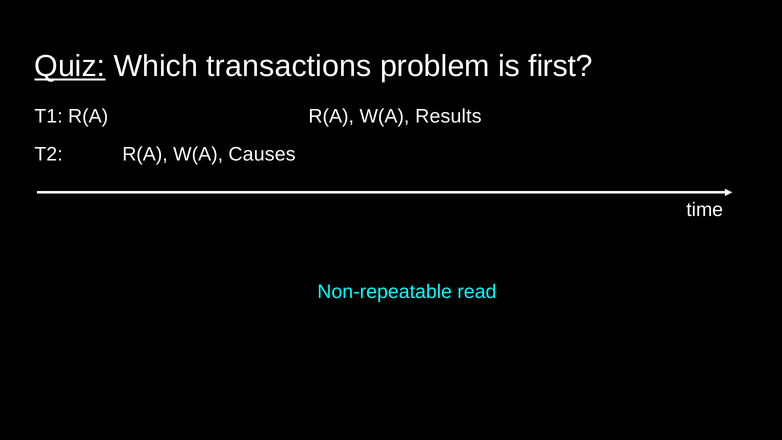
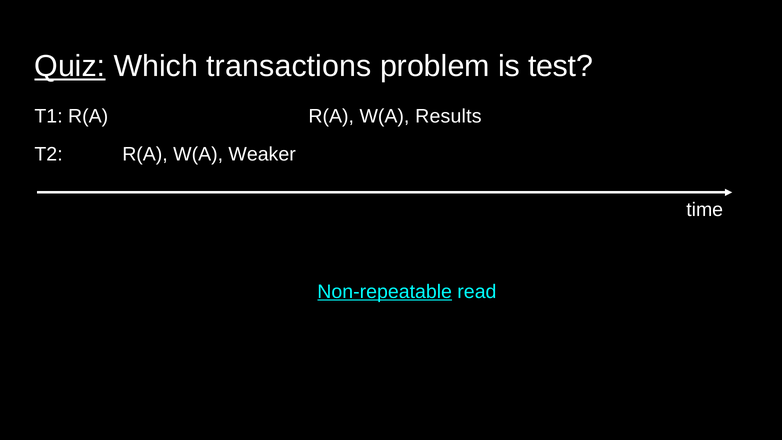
first: first -> test
Causes: Causes -> Weaker
Non-repeatable underline: none -> present
